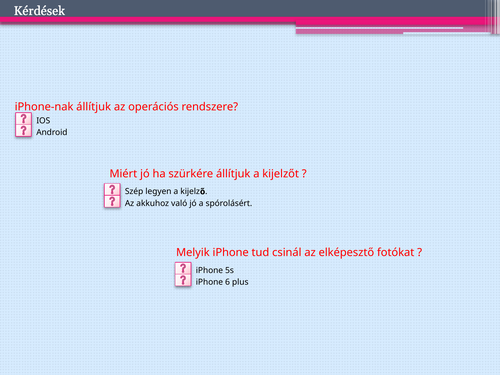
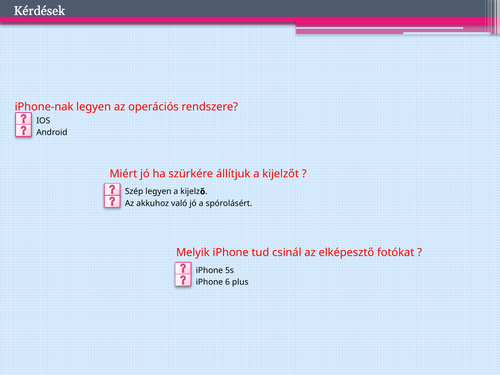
állítjuk at (94, 107): állítjuk -> legyen
